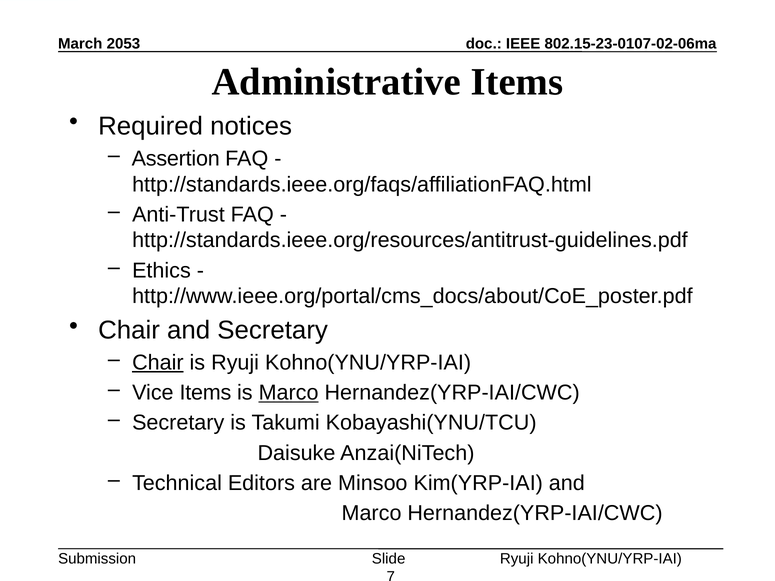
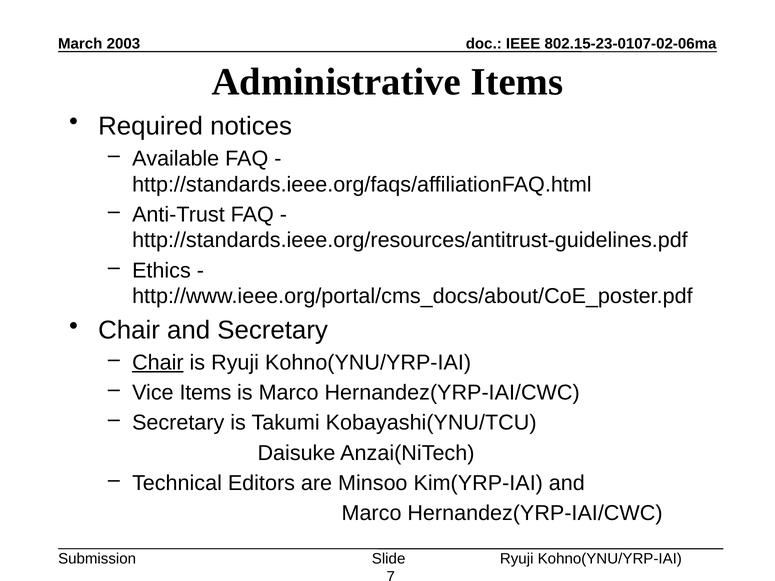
2053: 2053 -> 2003
Assertion: Assertion -> Available
Marco at (289, 393) underline: present -> none
